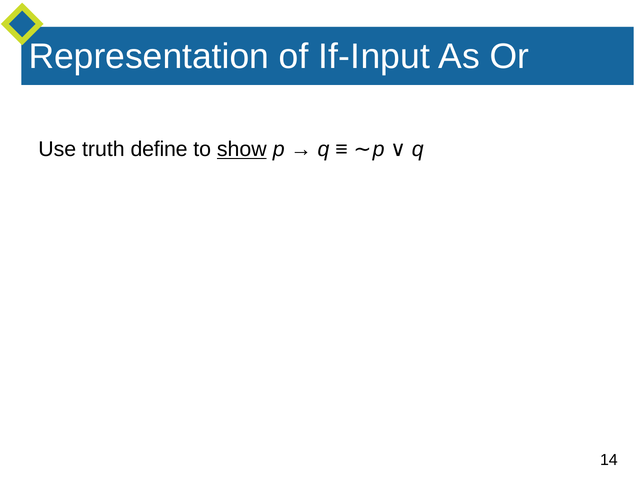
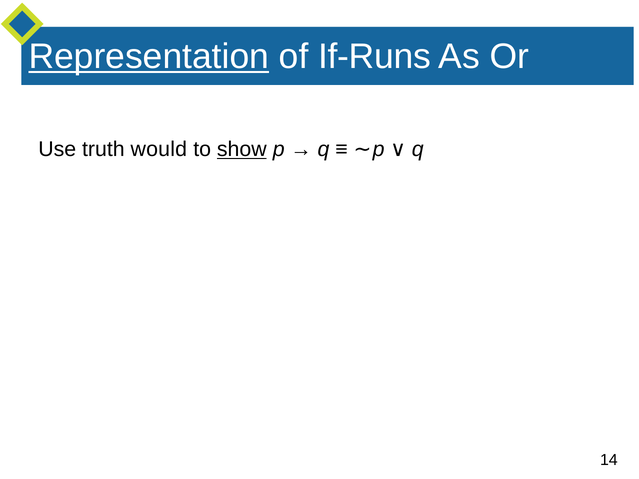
Representation underline: none -> present
If-Input: If-Input -> If-Runs
define: define -> would
